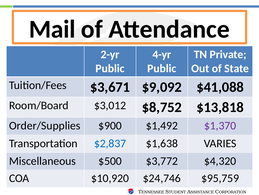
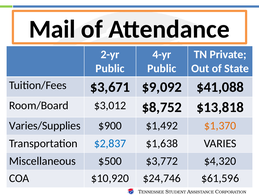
Order/Supplies: Order/Supplies -> Varies/Supplies
$1,370 colour: purple -> orange
$95,759: $95,759 -> $61,596
